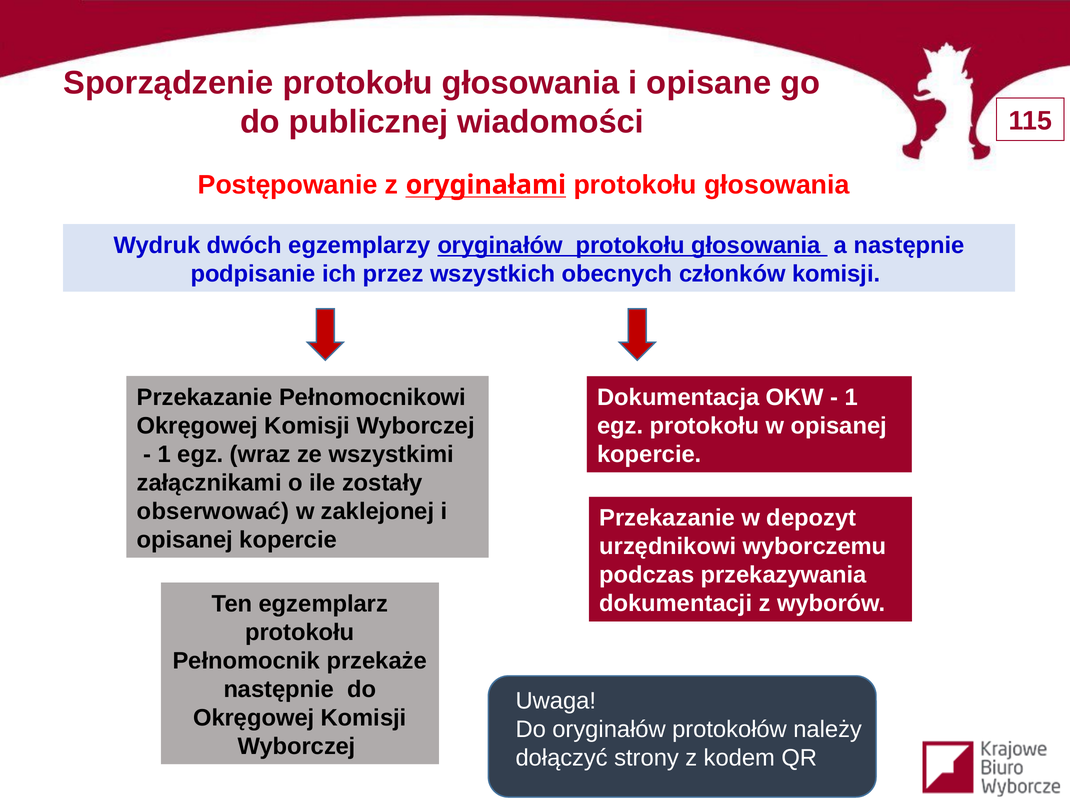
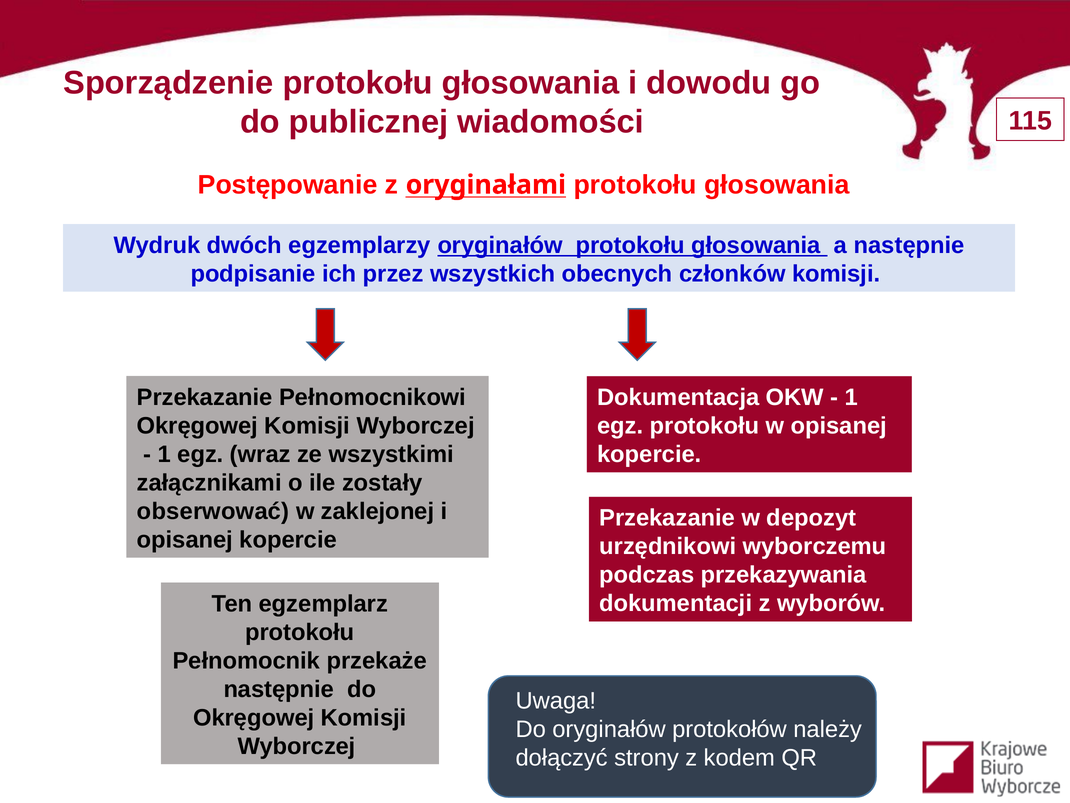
opisane: opisane -> dowodu
